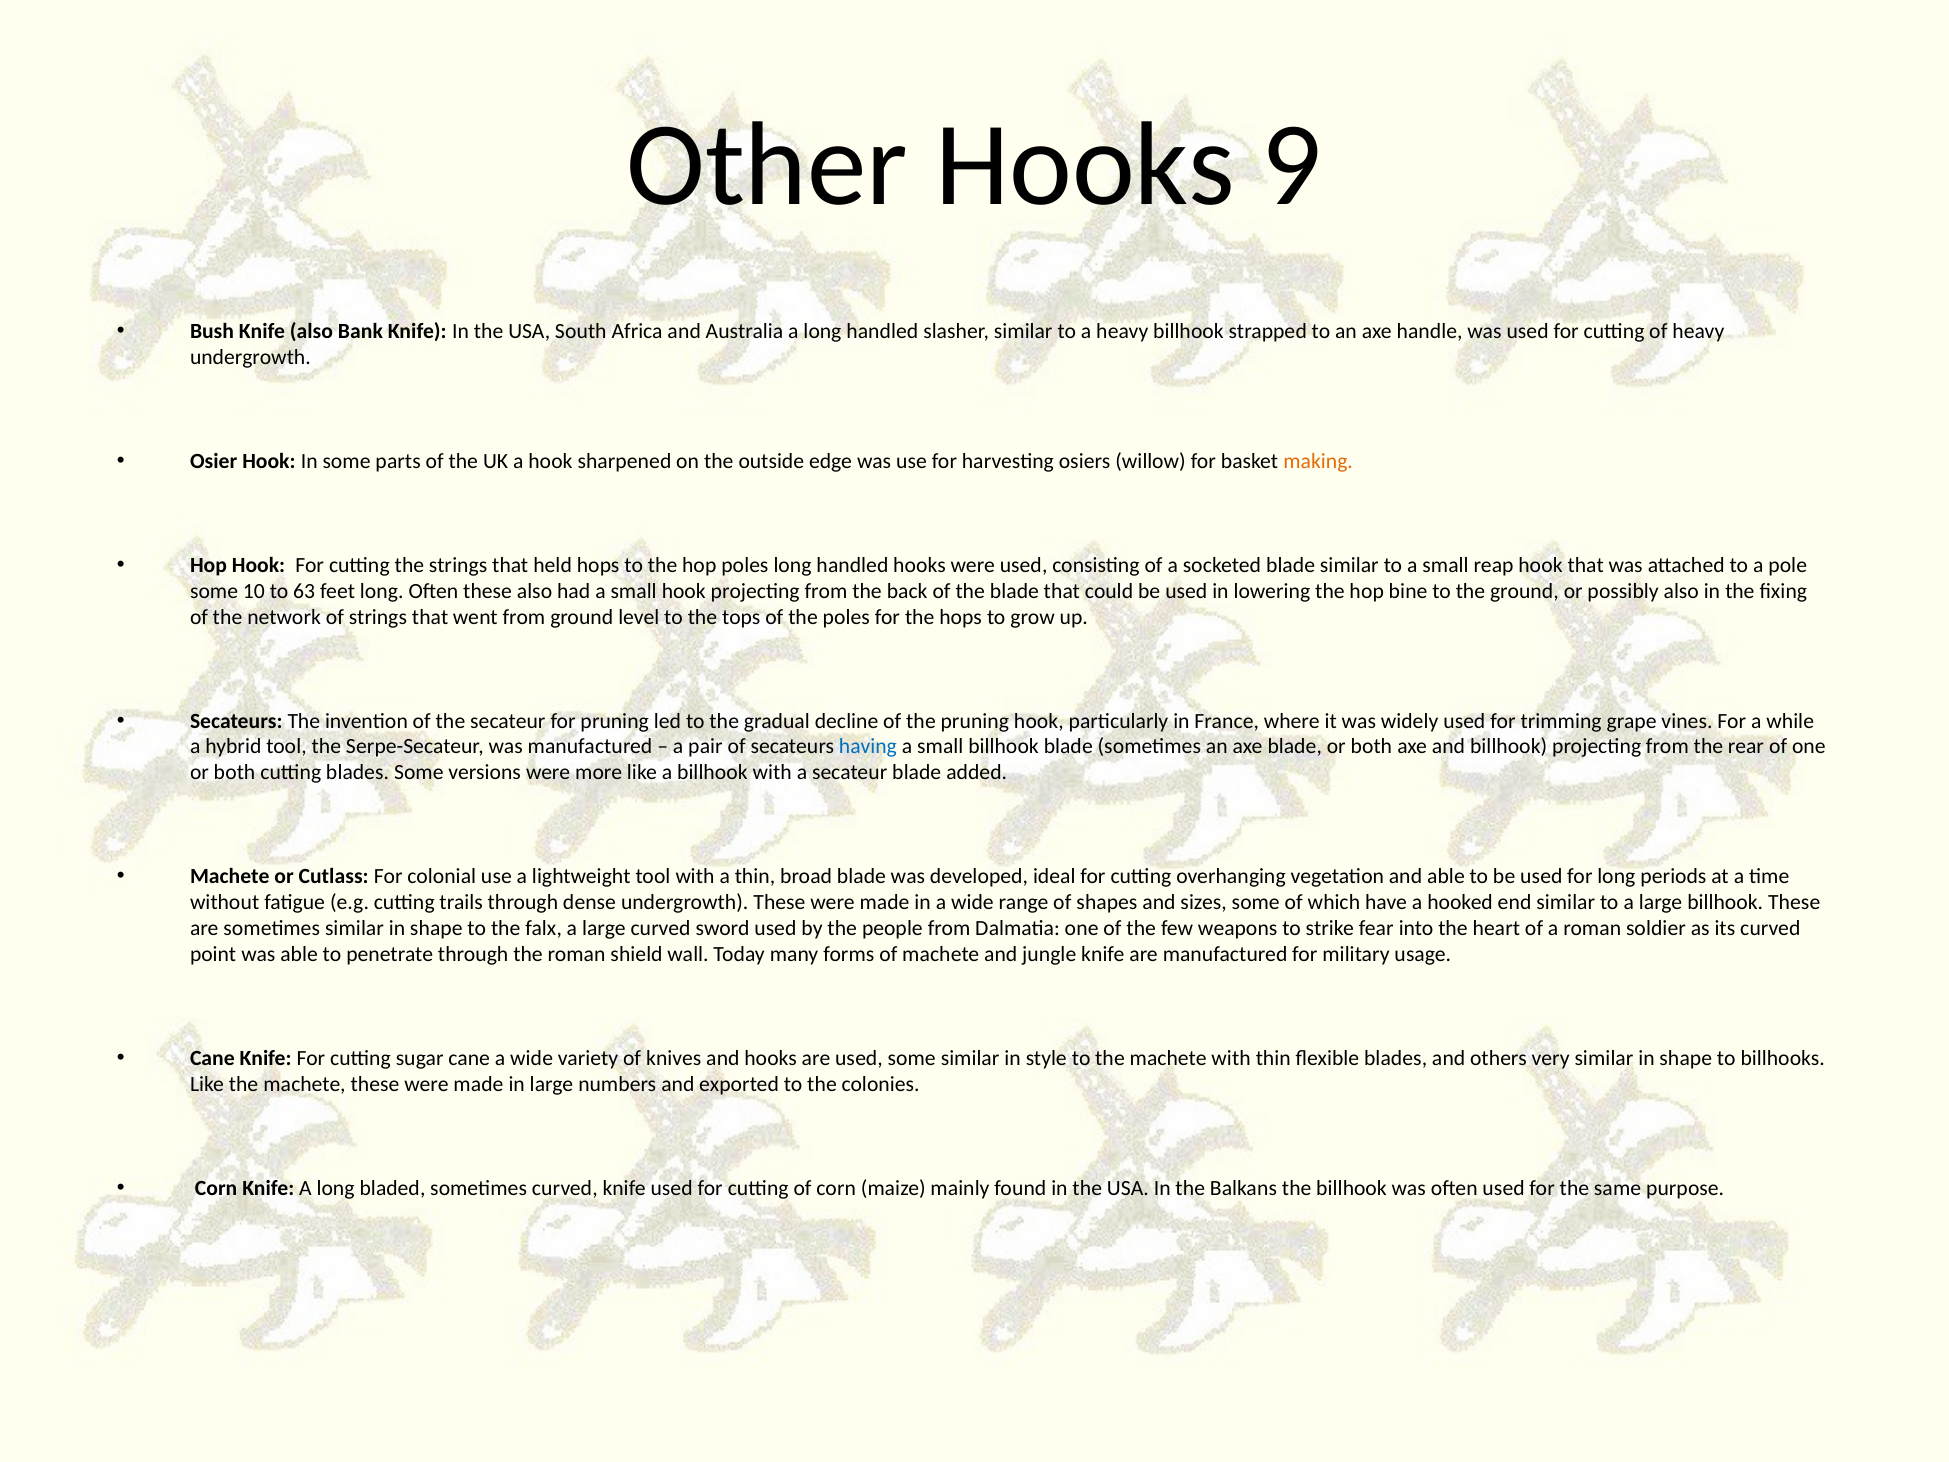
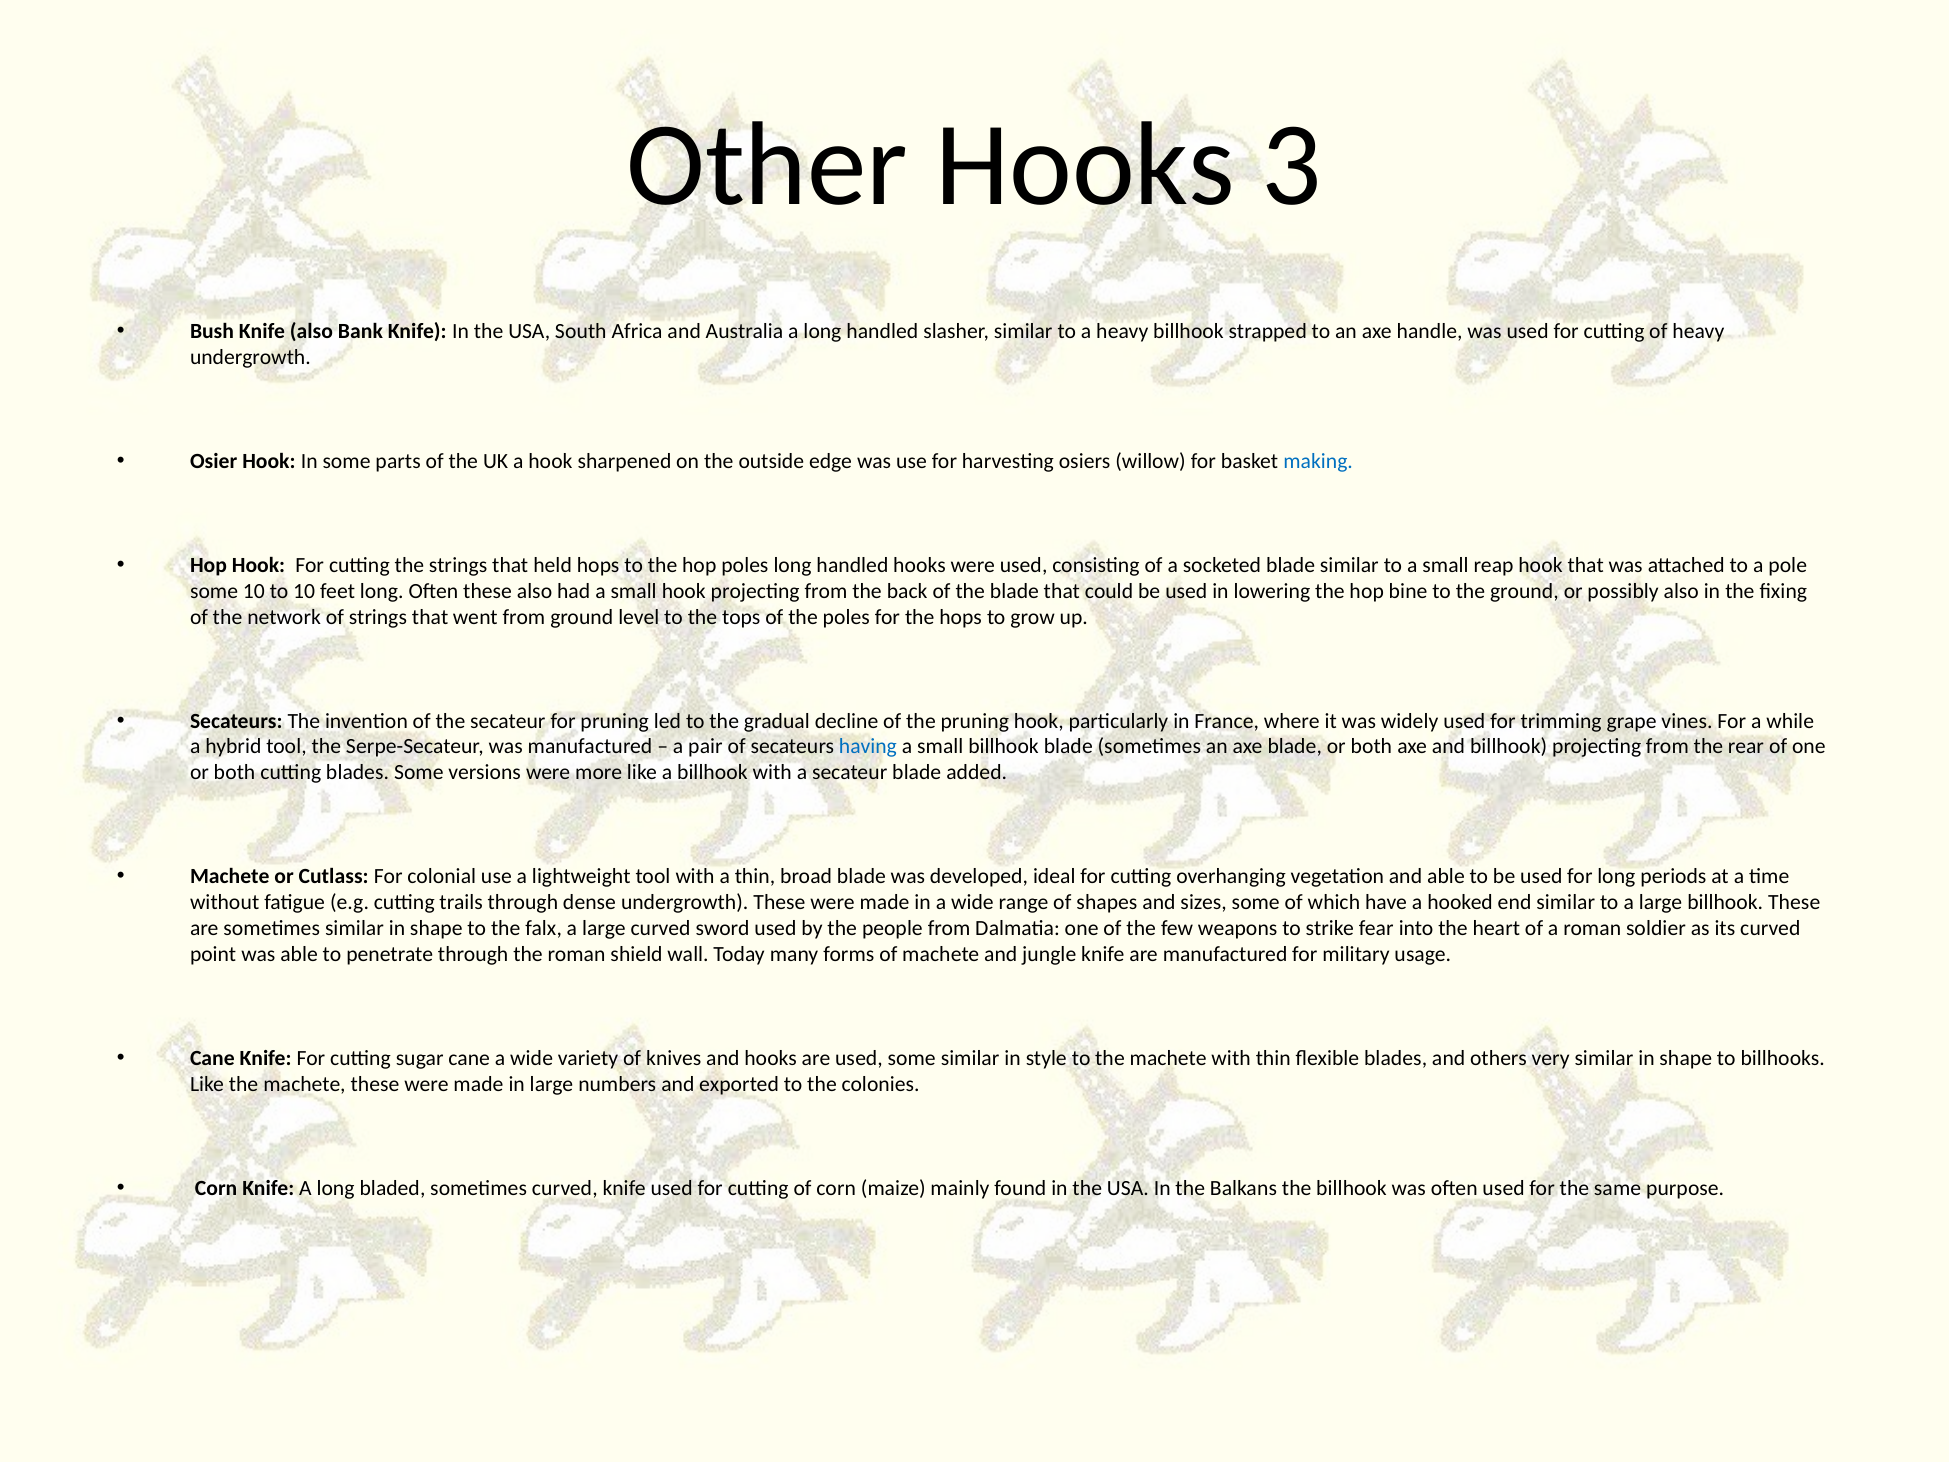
9: 9 -> 3
making colour: orange -> blue
to 63: 63 -> 10
